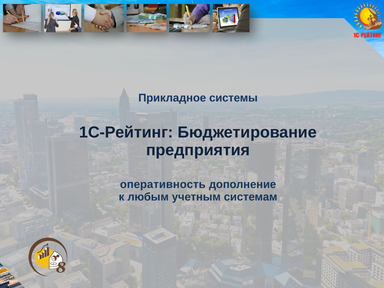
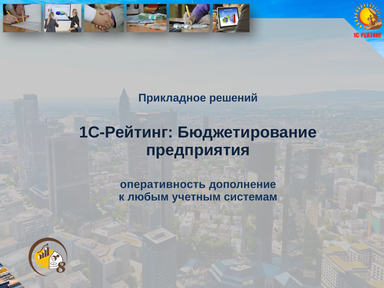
системы: системы -> решений
